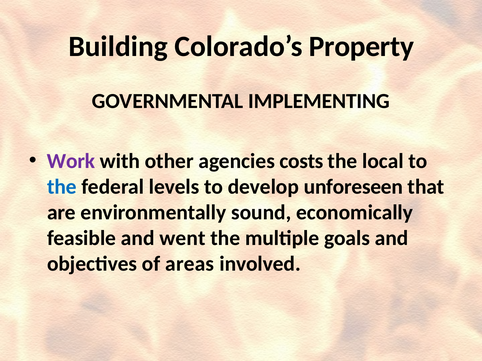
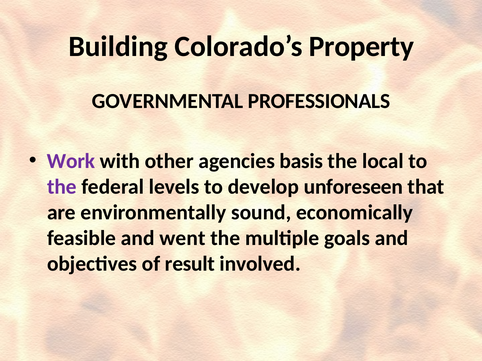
IMPLEMENTING: IMPLEMENTING -> PROFESSIONALS
costs: costs -> basis
the at (62, 187) colour: blue -> purple
areas: areas -> result
